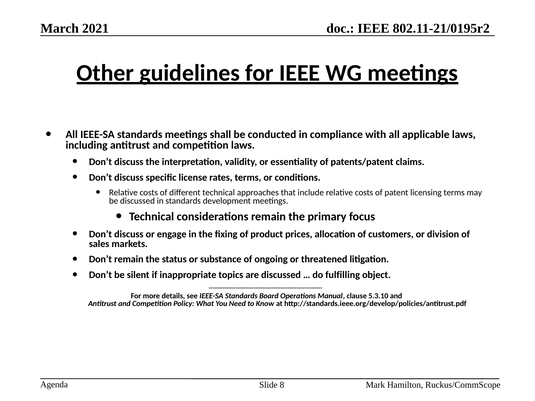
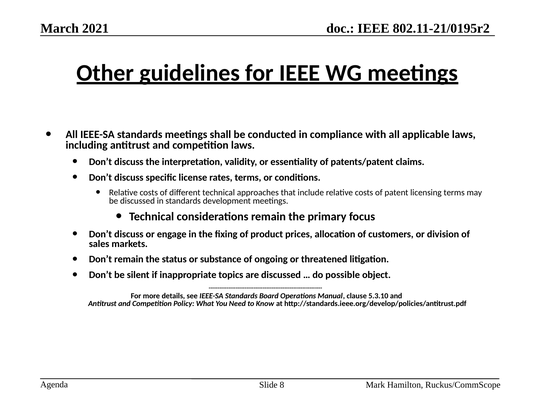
fulfilling: fulfilling -> possible
